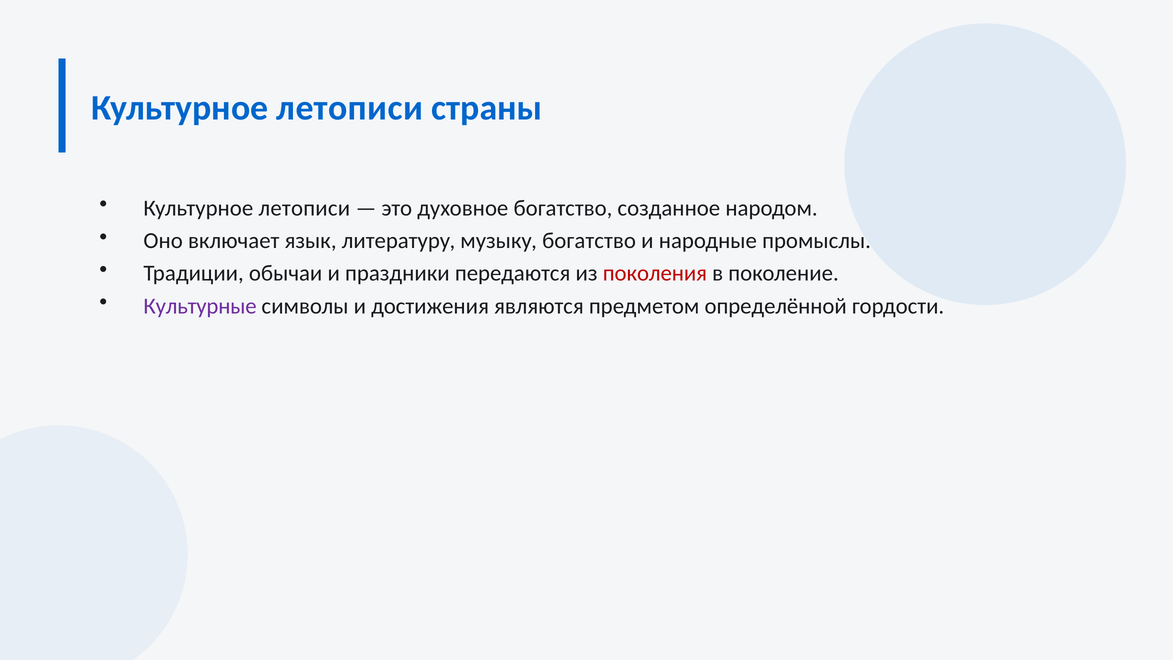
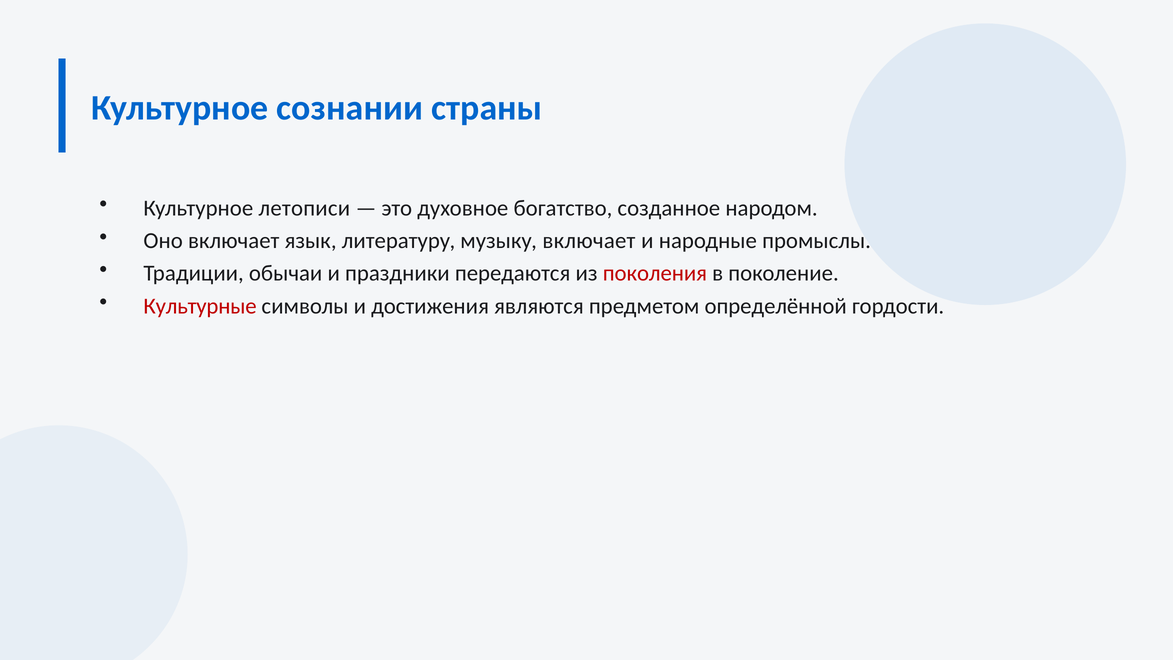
летописи at (350, 108): летописи -> сознании
музыку богатство: богатство -> включает
Культурные colour: purple -> red
